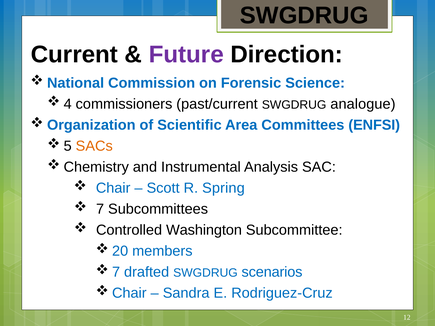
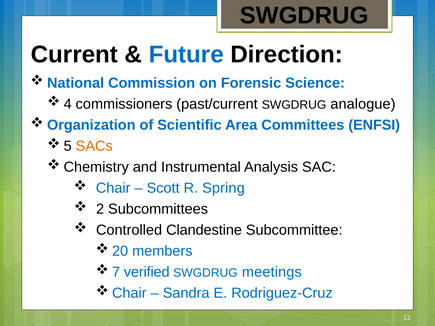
Future colour: purple -> blue
7: 7 -> 2
Washington: Washington -> Clandestine
drafted: drafted -> verified
scenarios: scenarios -> meetings
